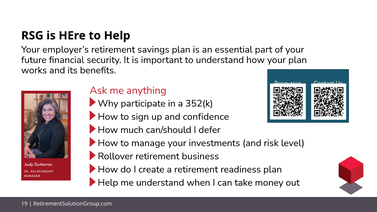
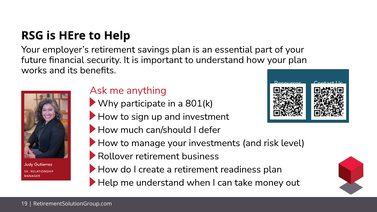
352(k: 352(k -> 801(k
confidence: confidence -> investment
